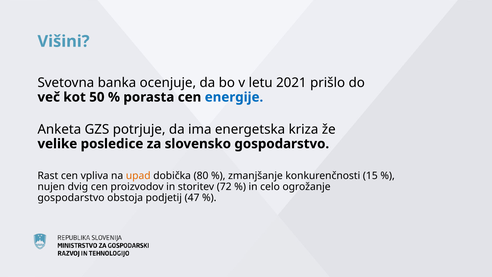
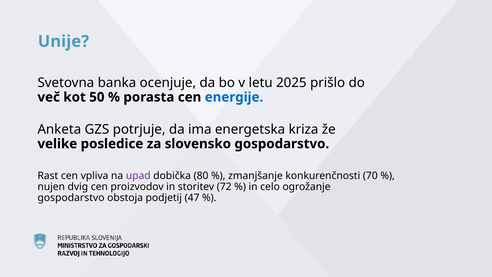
Višini: Višini -> Unije
2021: 2021 -> 2025
upad colour: orange -> purple
15: 15 -> 70
